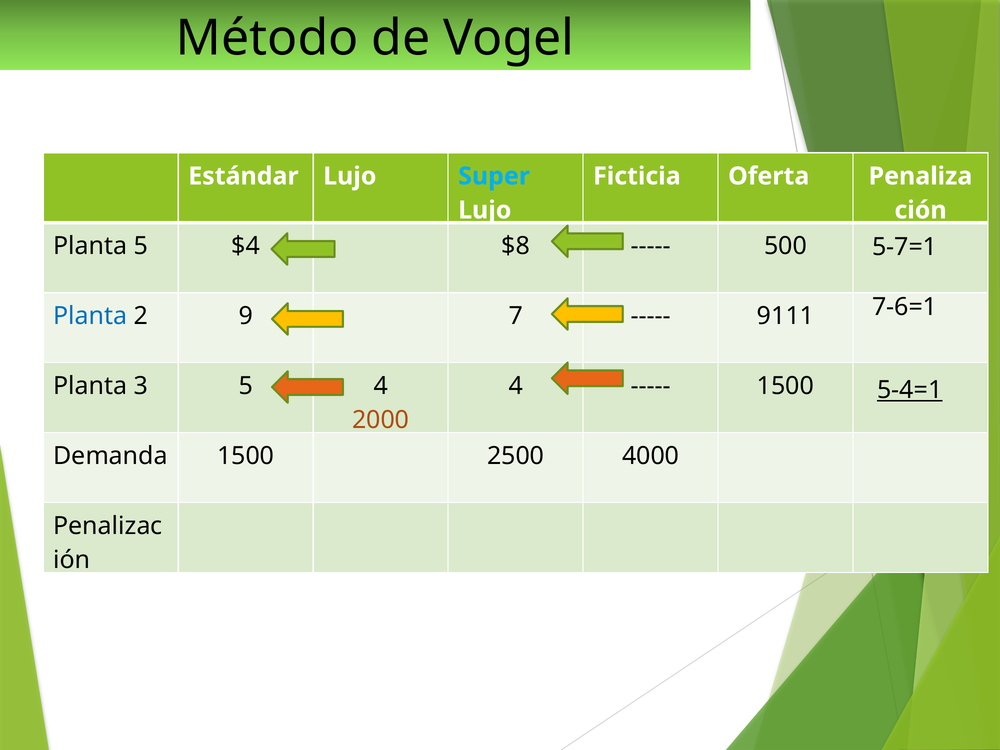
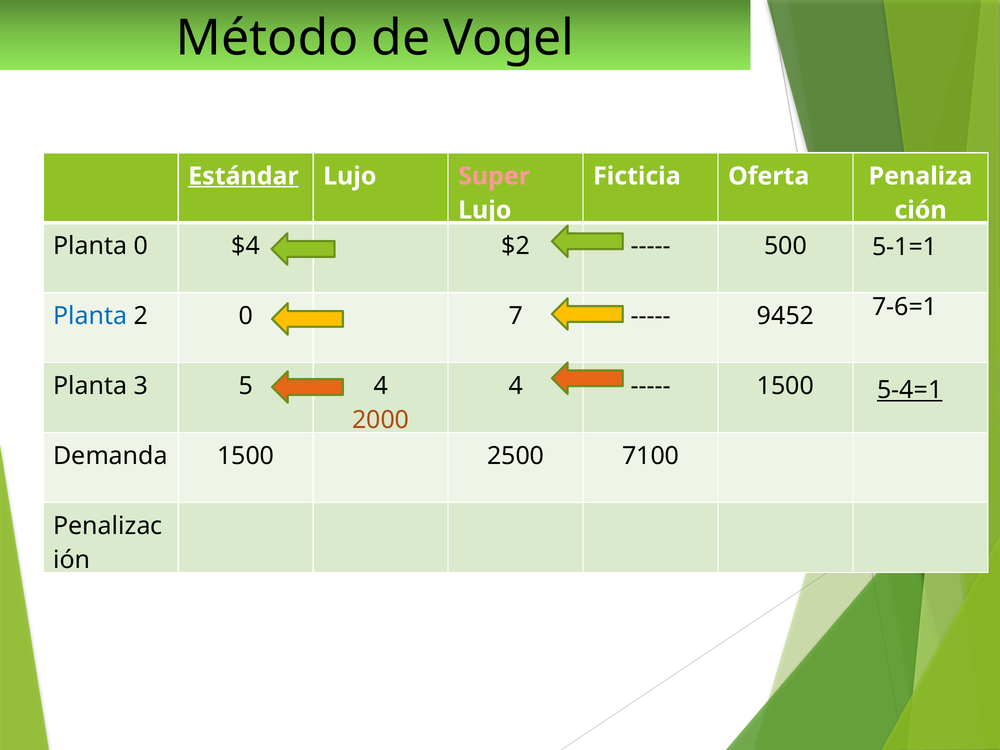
Estándar underline: none -> present
Super colour: light blue -> pink
Planta 5: 5 -> 0
$8: $8 -> $2
5-7=1: 5-7=1 -> 5-1=1
2 9: 9 -> 0
9111: 9111 -> 9452
4000: 4000 -> 7100
